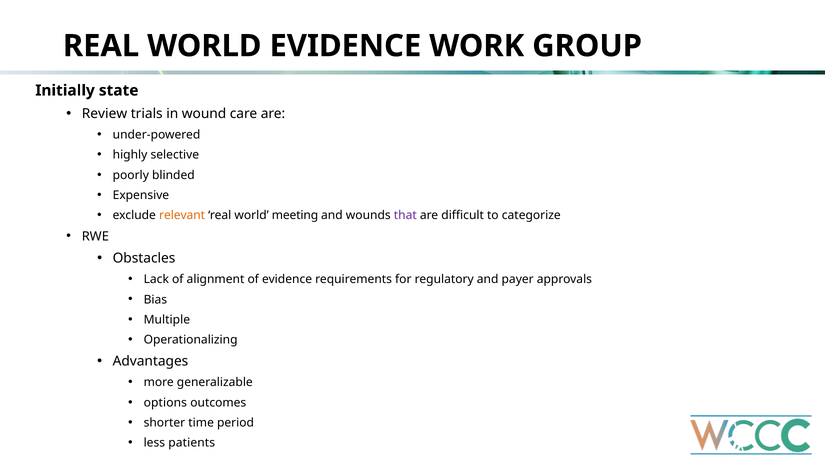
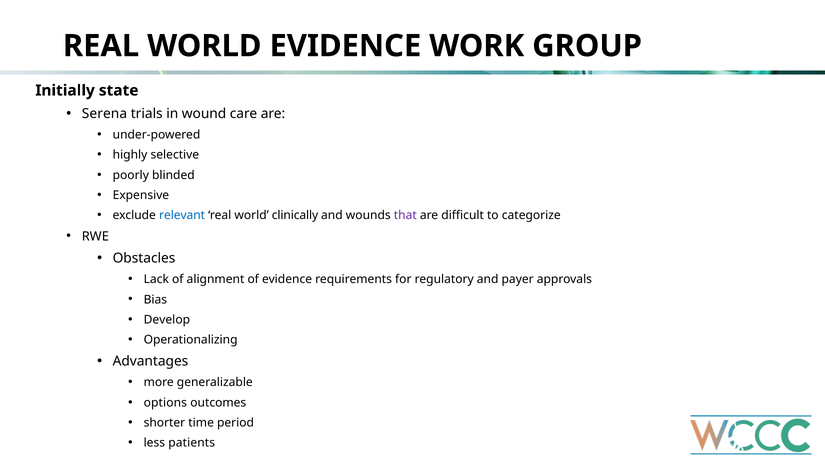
Review: Review -> Serena
relevant colour: orange -> blue
meeting: meeting -> clinically
Multiple: Multiple -> Develop
